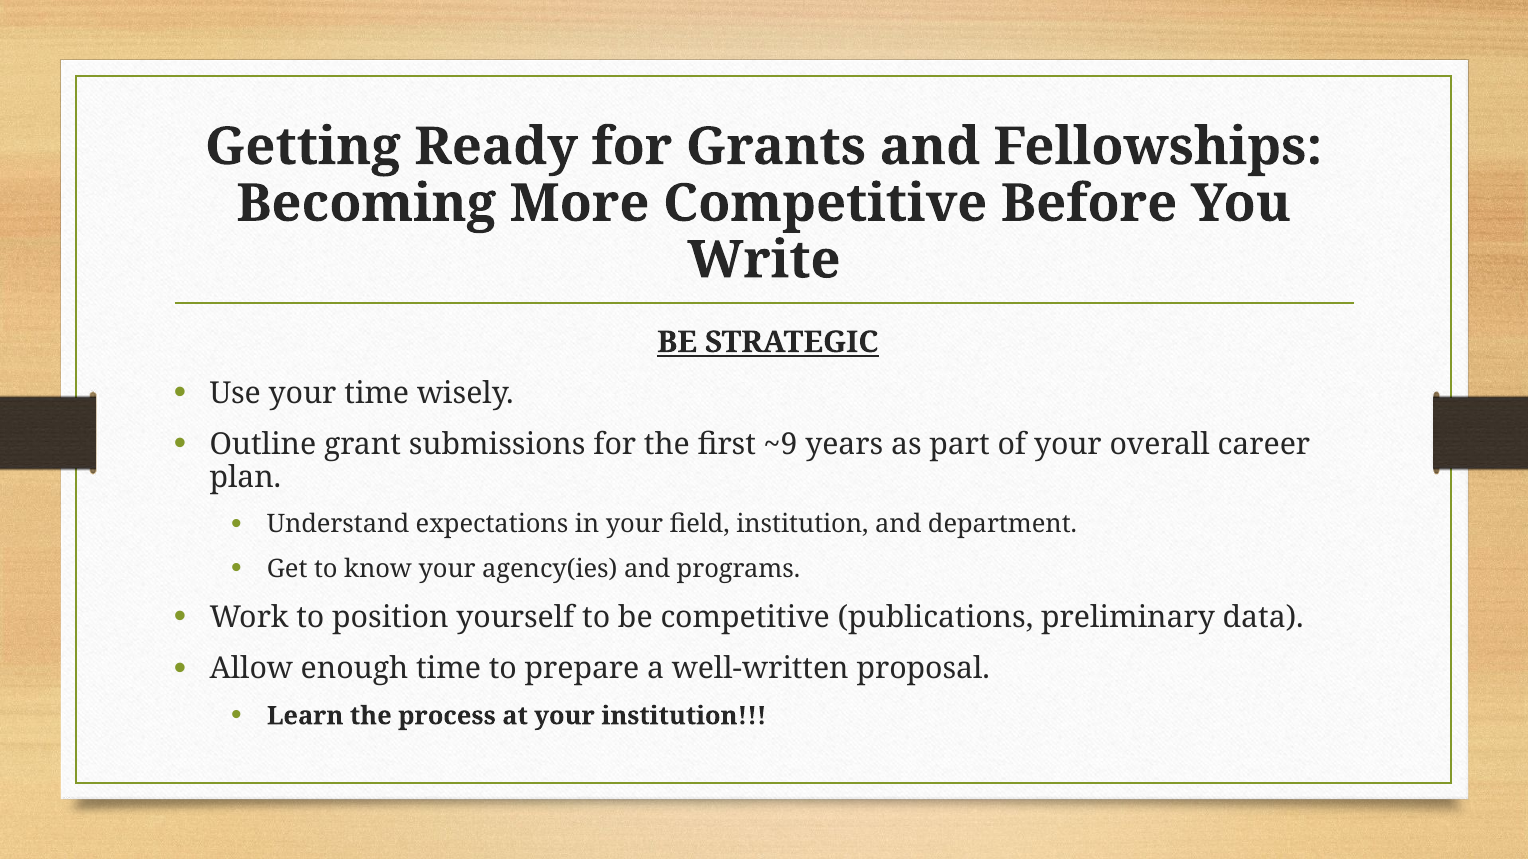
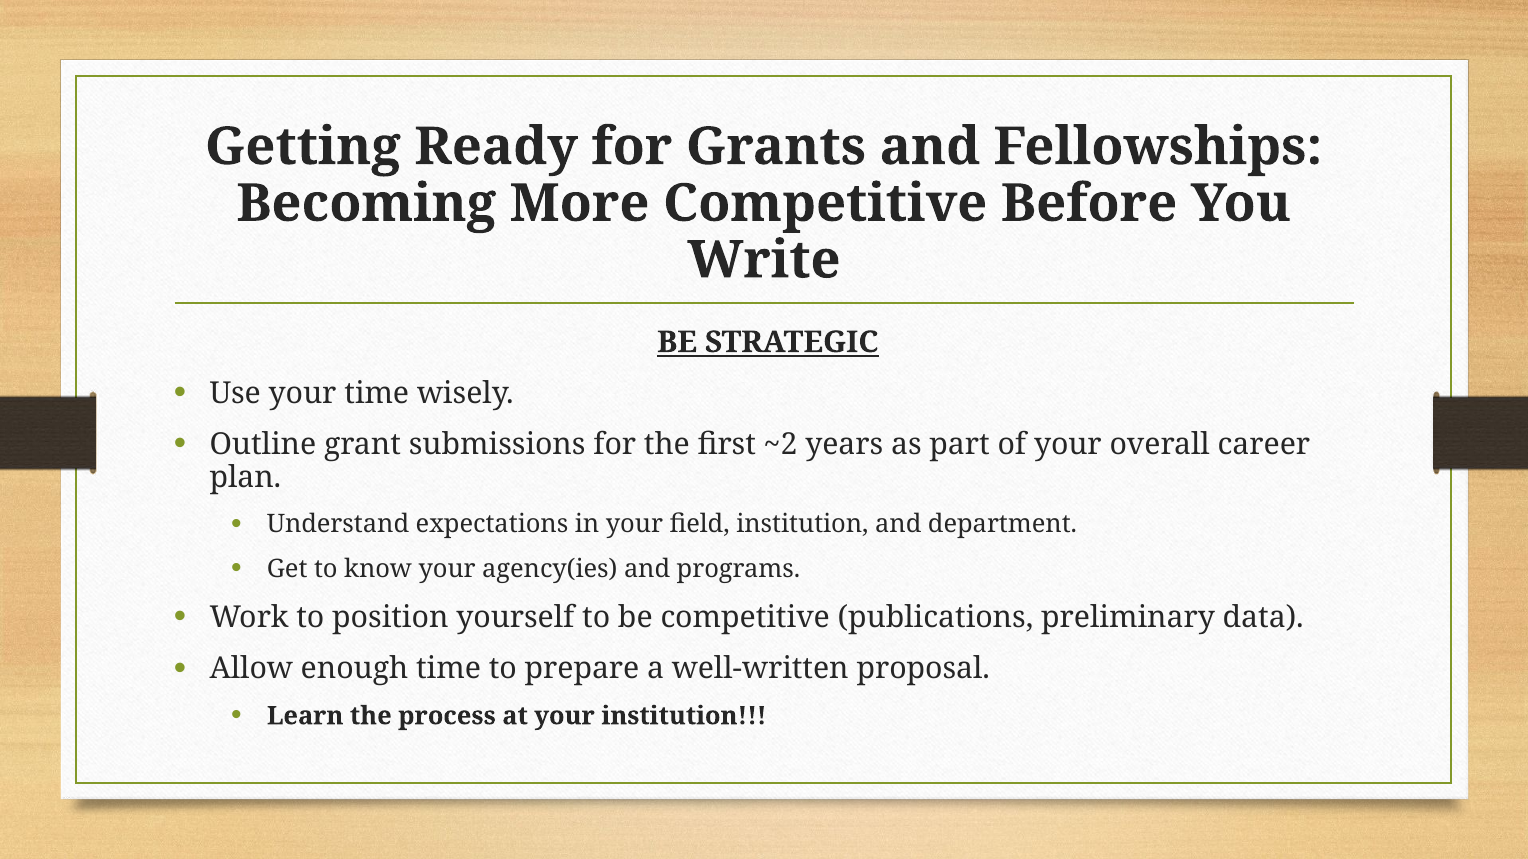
~9: ~9 -> ~2
